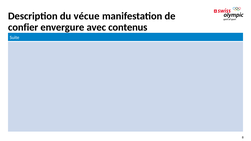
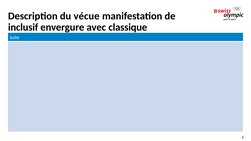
confier: confier -> inclusif
contenus: contenus -> classique
